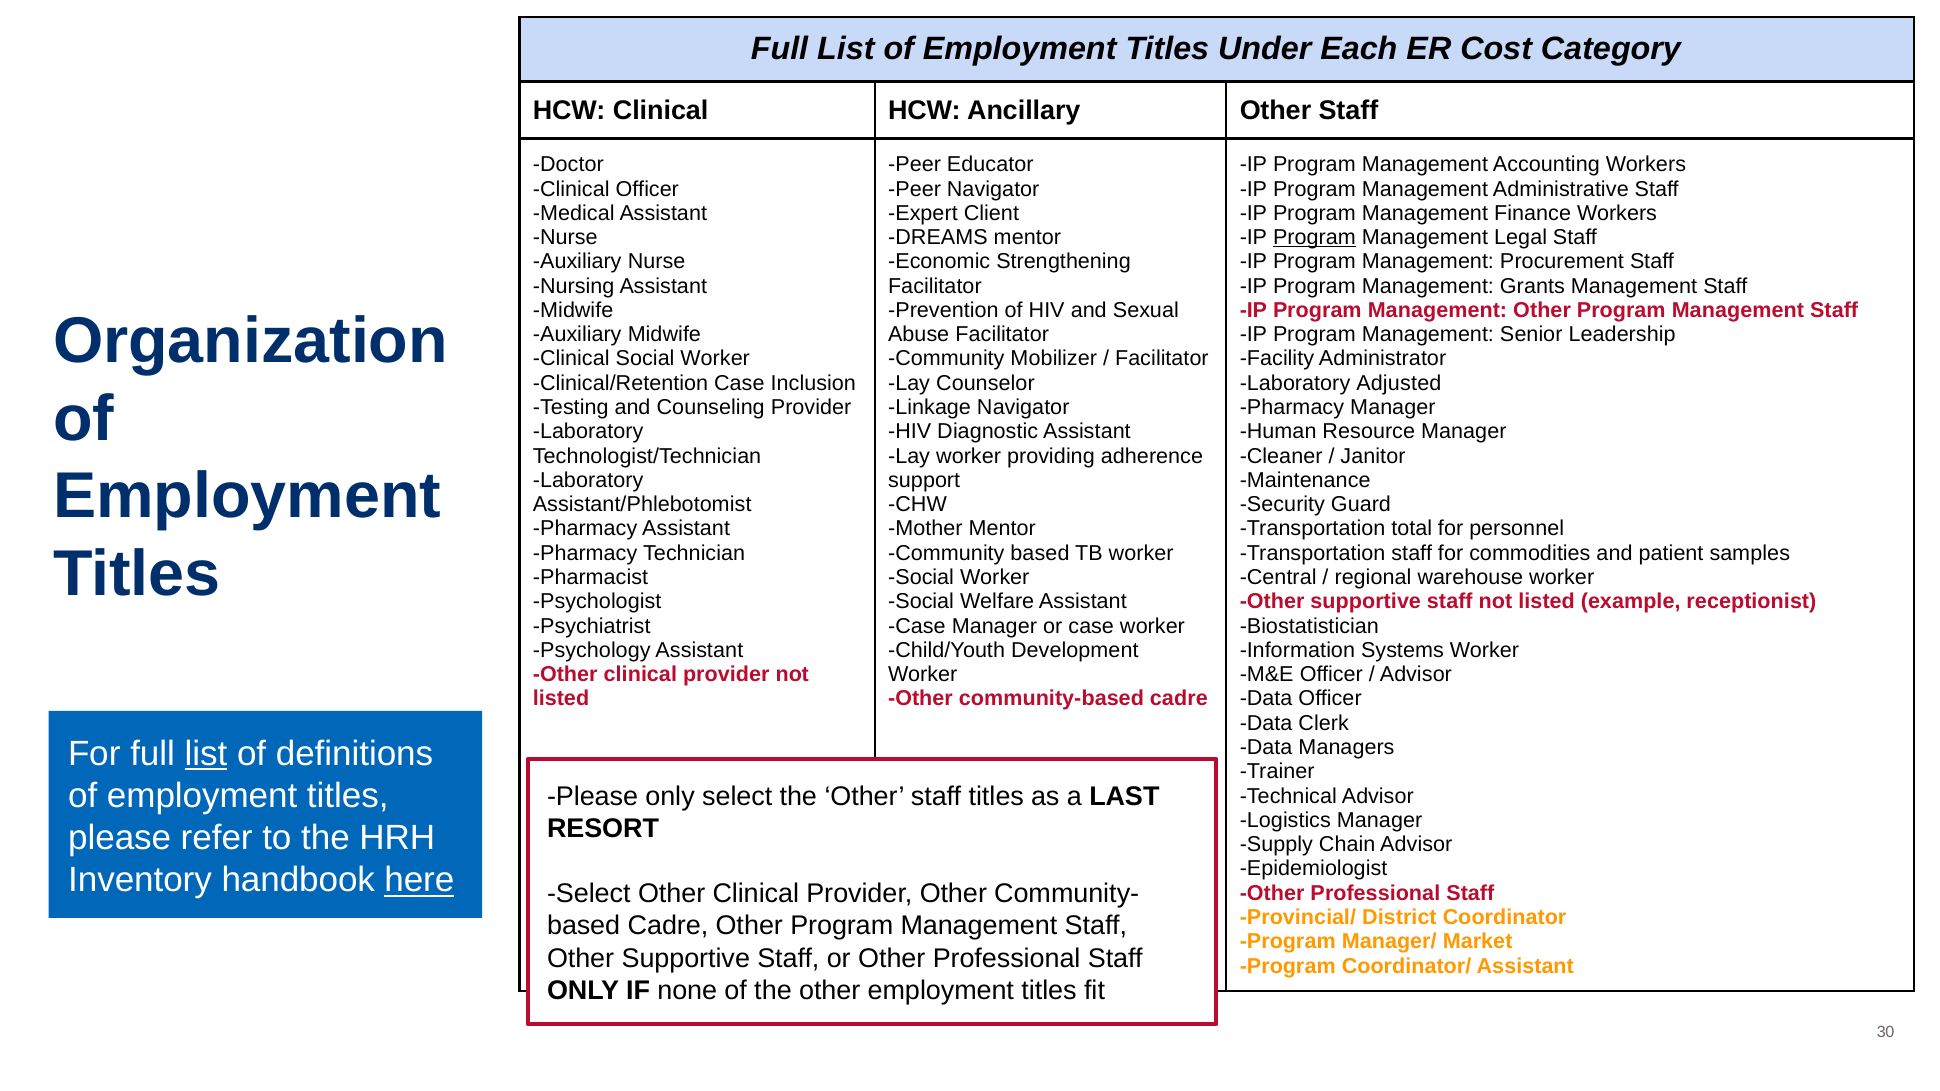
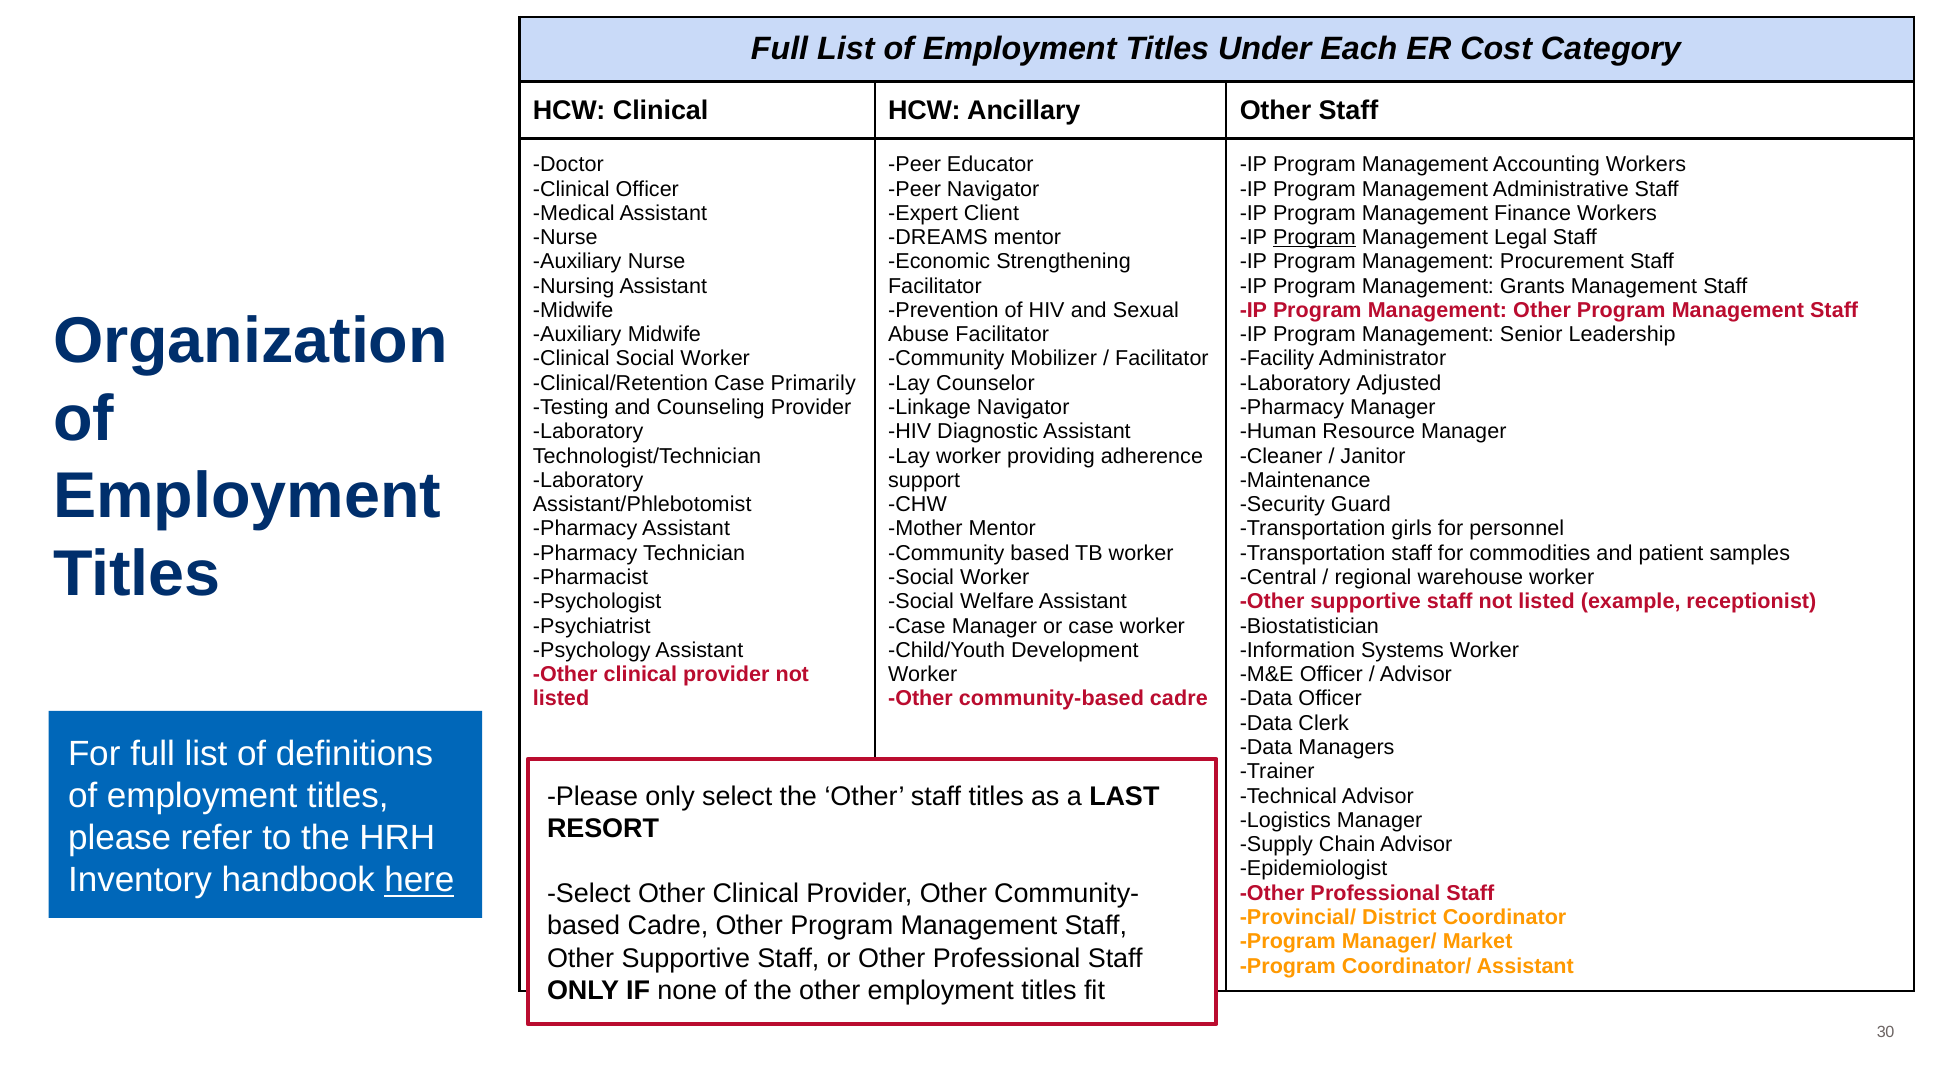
Inclusion: Inclusion -> Primarily
total: total -> girls
list at (206, 754) underline: present -> none
